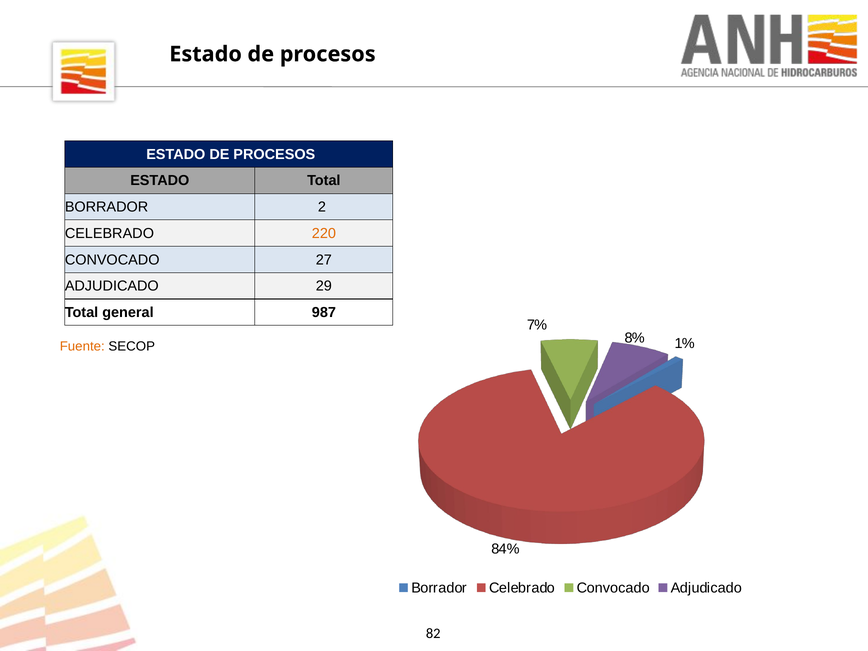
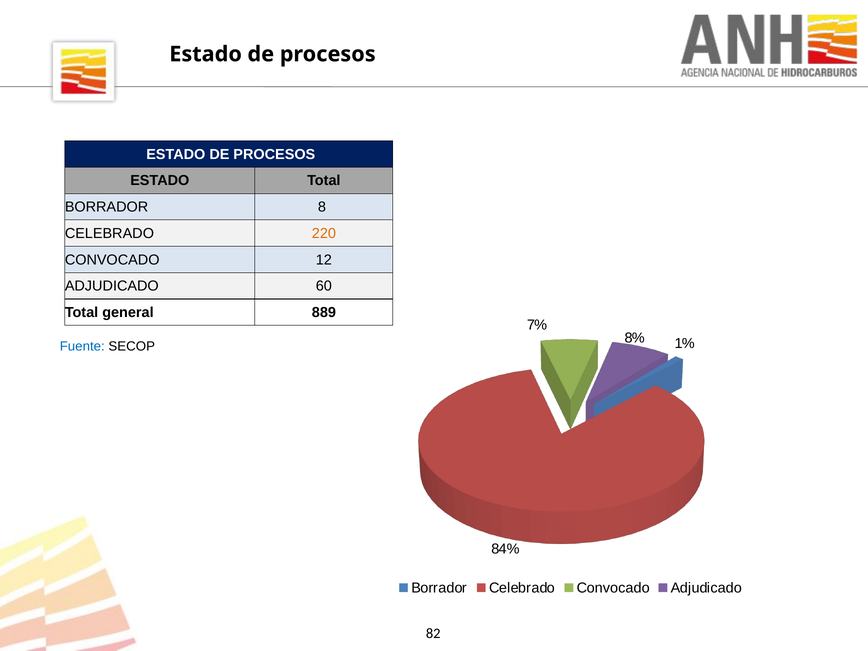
2: 2 -> 8
27: 27 -> 12
29: 29 -> 60
987: 987 -> 889
Fuente colour: orange -> blue
